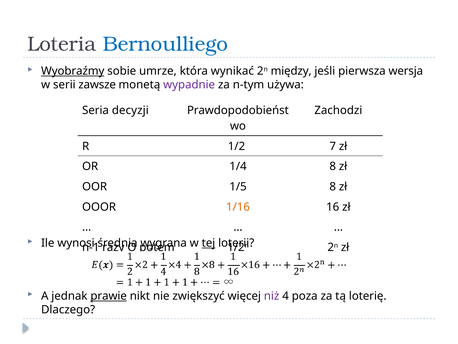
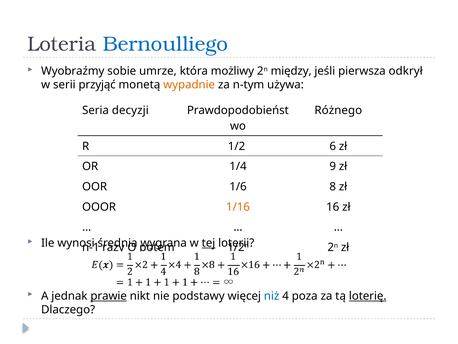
Wyobraźmy underline: present -> none
wynikać: wynikać -> możliwy
wersja: wersja -> odkrył
zawsze: zawsze -> przyjąć
wypadnie colour: purple -> orange
Zachodzi: Zachodzi -> Różnego
7: 7 -> 6
1/4 8: 8 -> 9
1/5: 1/5 -> 1/6
zwiększyć: zwiększyć -> podstawy
niż colour: purple -> blue
loterię underline: none -> present
